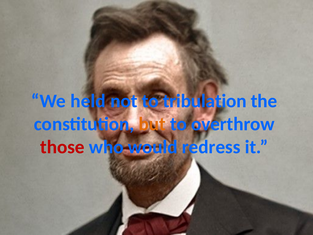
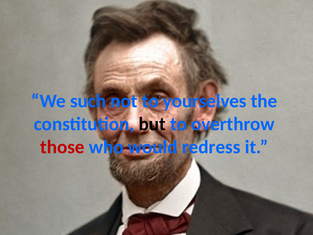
held: held -> such
tribulation: tribulation -> yourselves
but colour: orange -> black
